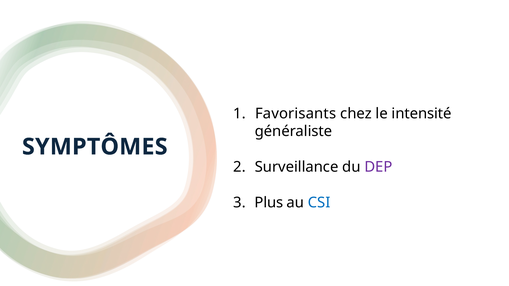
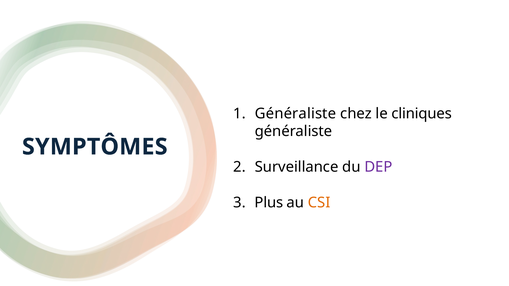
Favorisants at (296, 114): Favorisants -> Généraliste
intensité: intensité -> cliniques
CSI colour: blue -> orange
